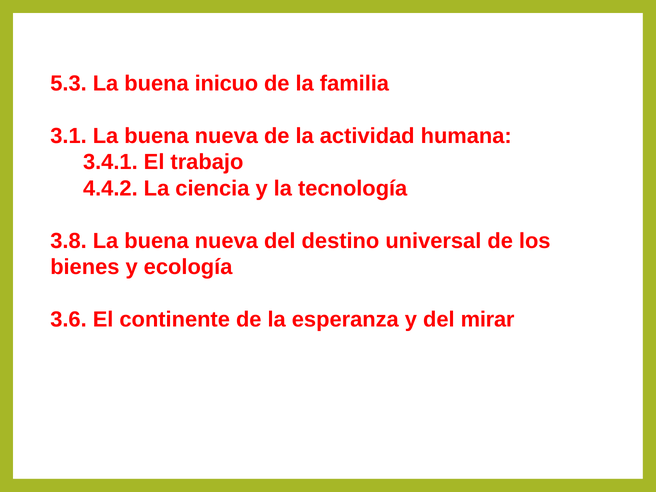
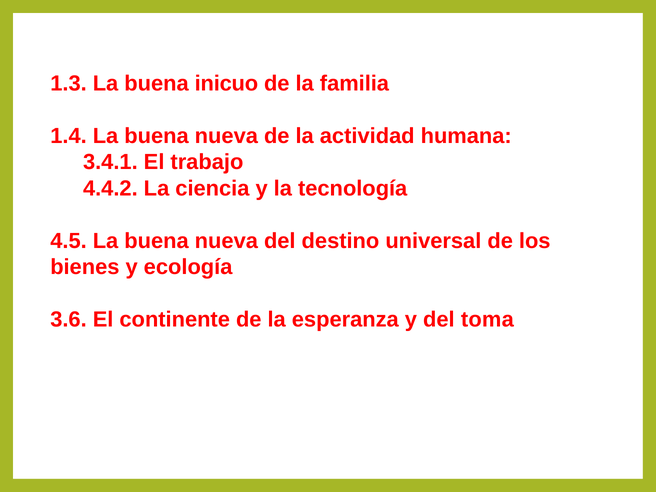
5.3: 5.3 -> 1.3
3.1: 3.1 -> 1.4
3.8: 3.8 -> 4.5
mirar: mirar -> toma
